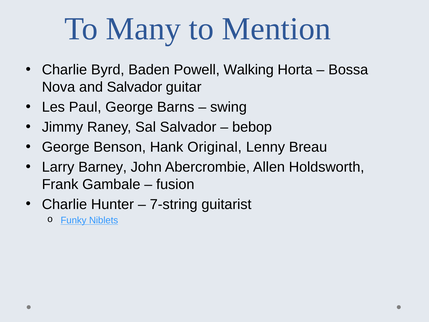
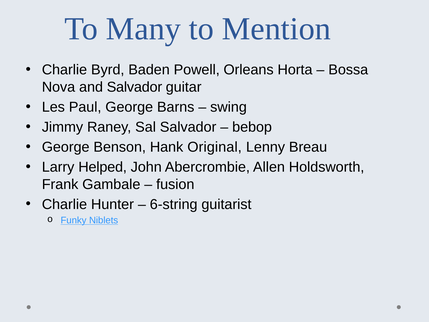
Walking: Walking -> Orleans
Barney: Barney -> Helped
7-string: 7-string -> 6-string
